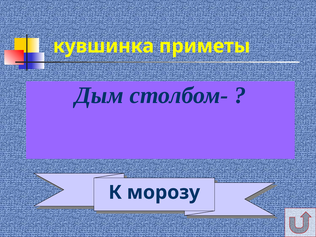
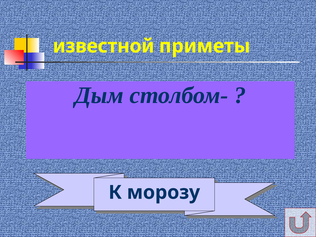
кувшинка: кувшинка -> известной
